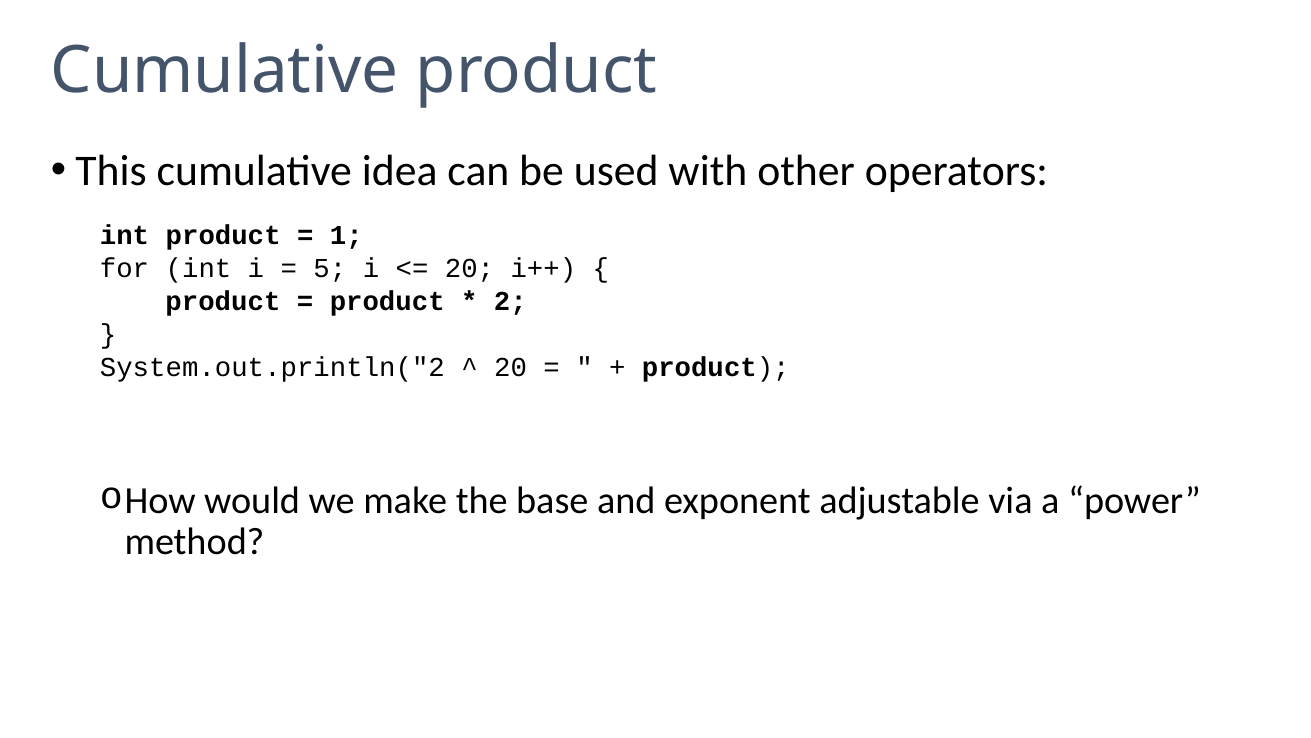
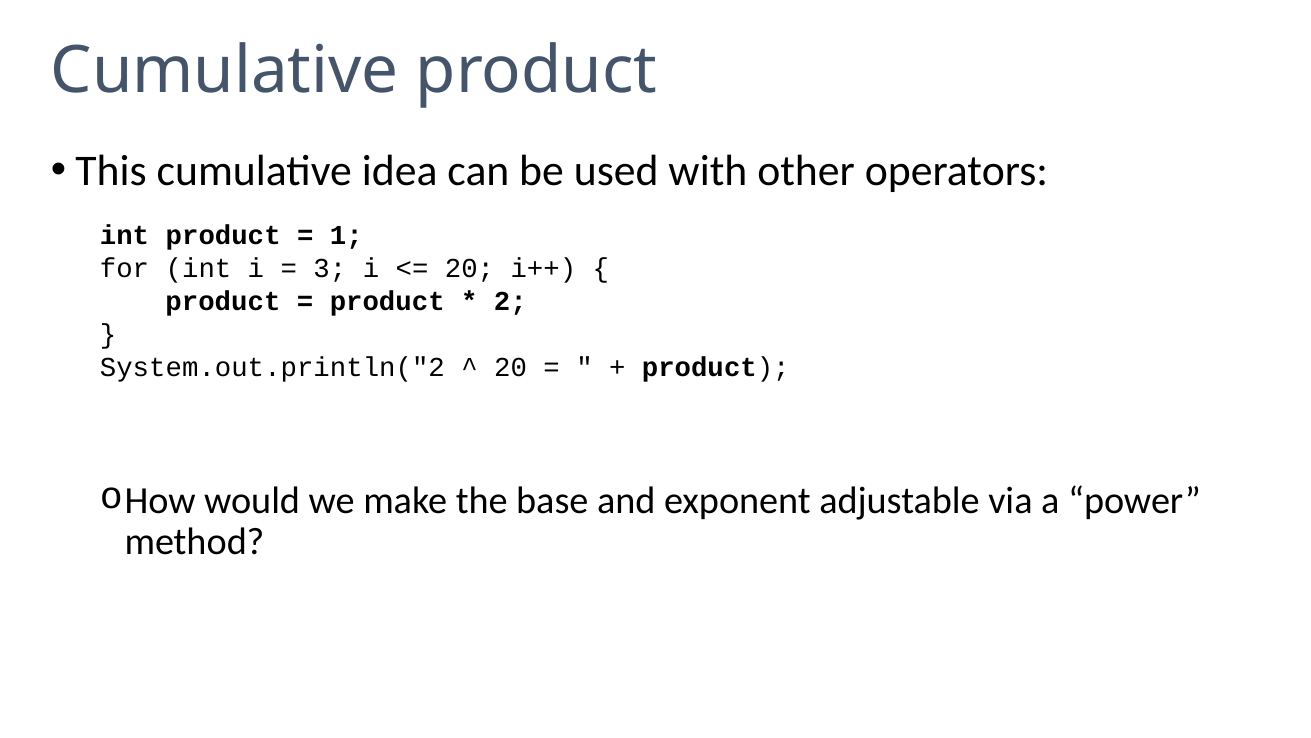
5: 5 -> 3
